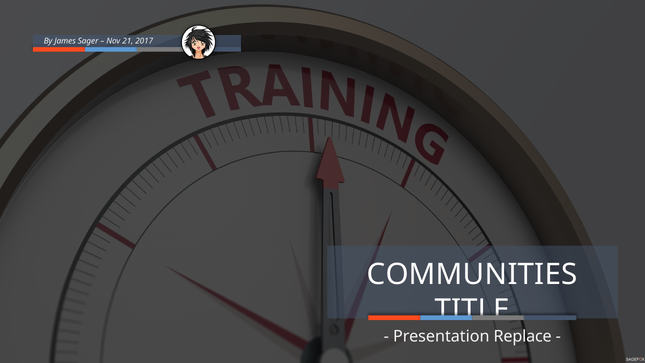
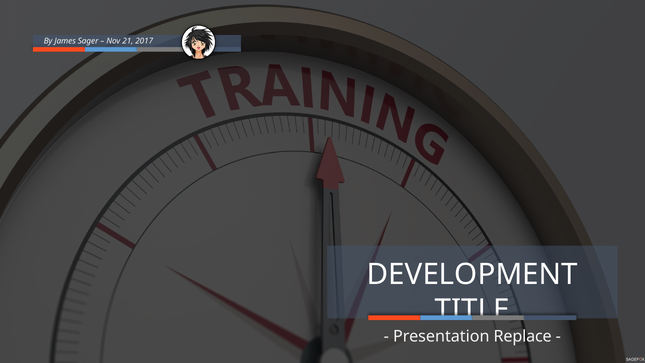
COMMUNITIES: COMMUNITIES -> DEVELOPMENT
